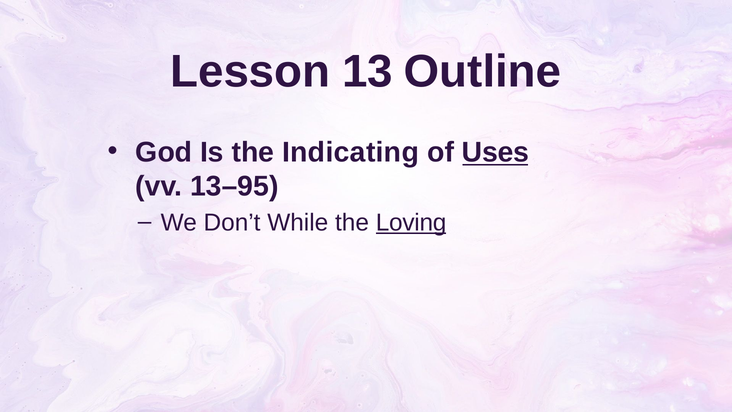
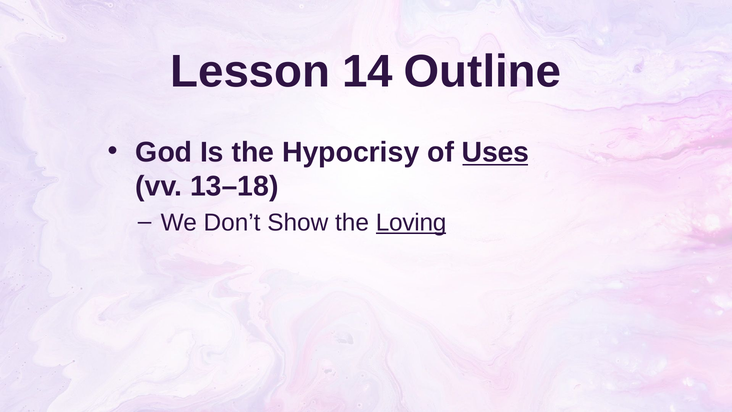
13: 13 -> 14
Indicating: Indicating -> Hypocrisy
13–95: 13–95 -> 13–18
While: While -> Show
